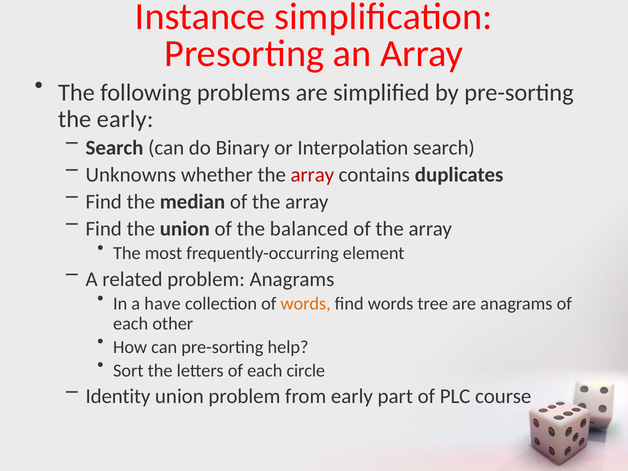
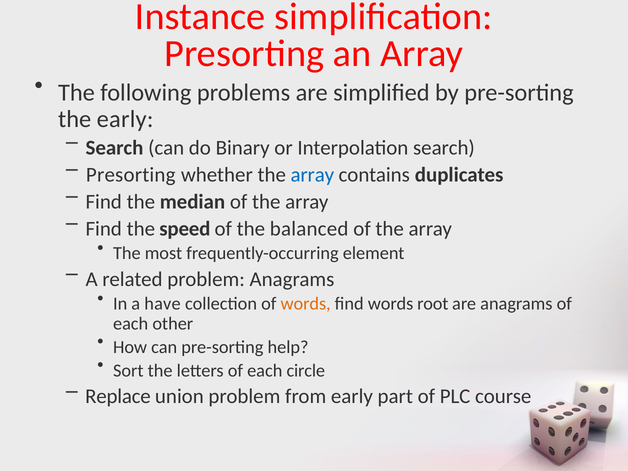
Unknowns at (131, 175): Unknowns -> Presorting
array at (312, 175) colour: red -> blue
the union: union -> speed
tree: tree -> root
Identity: Identity -> Replace
